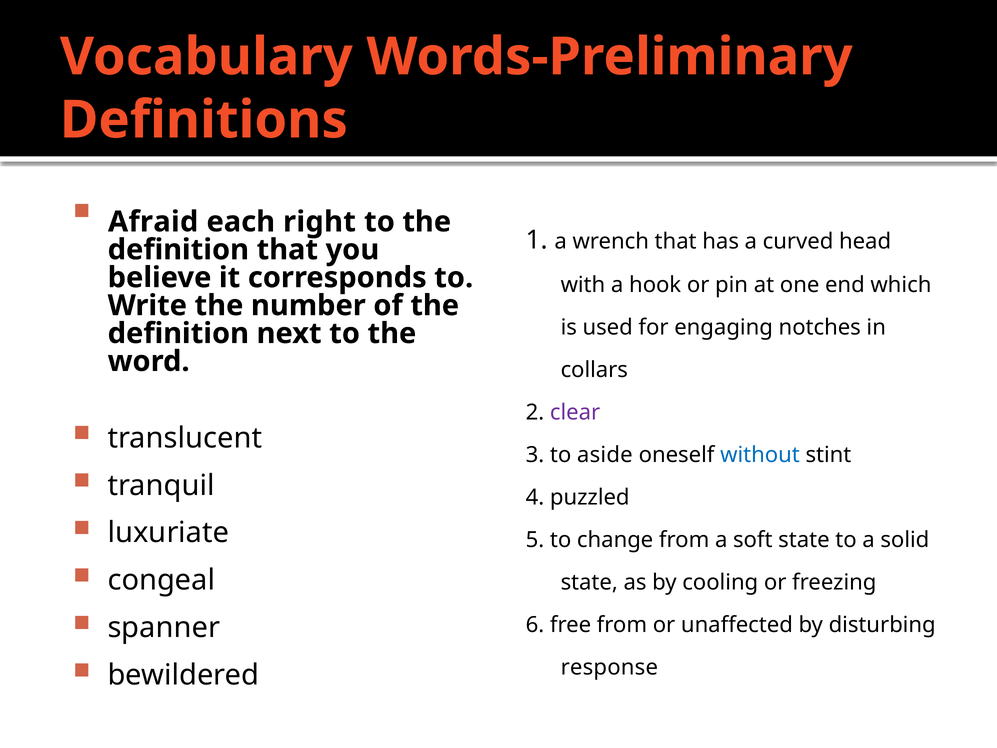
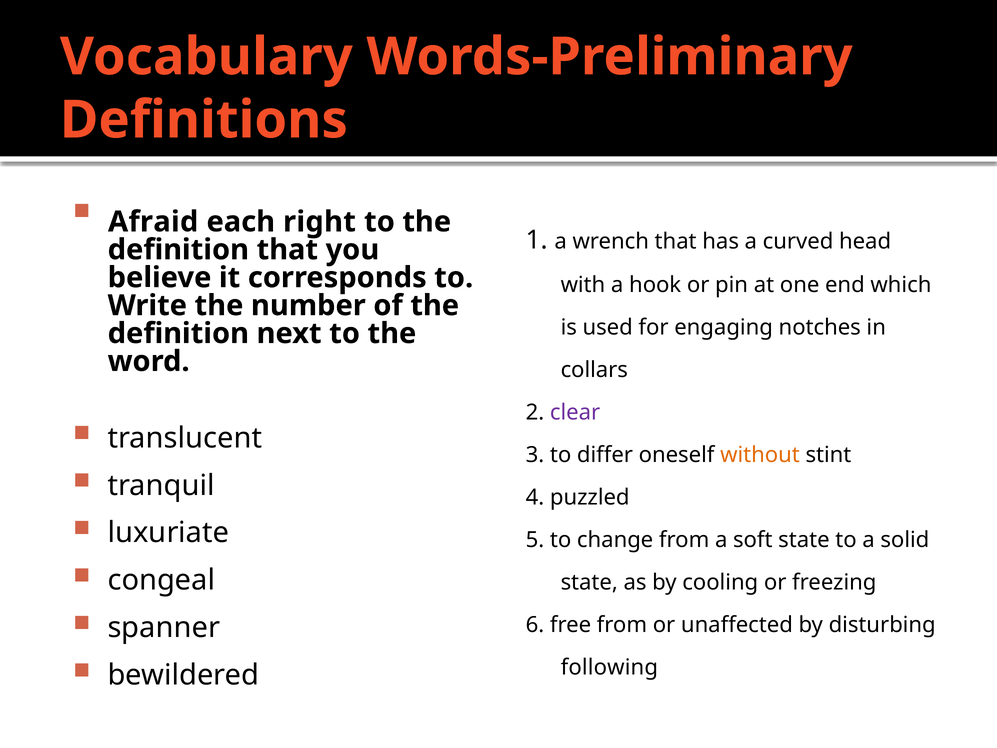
aside: aside -> differ
without colour: blue -> orange
response: response -> following
